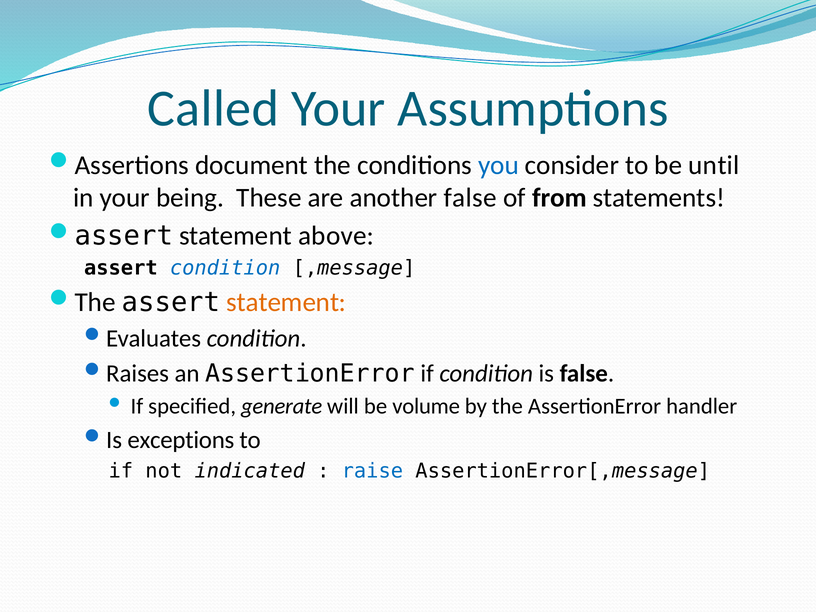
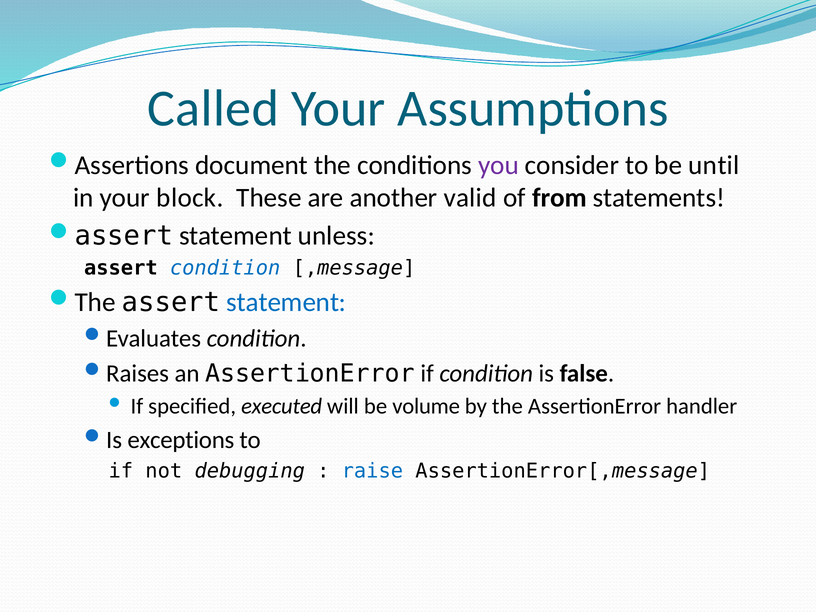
you colour: blue -> purple
being: being -> block
another false: false -> valid
above: above -> unless
statement at (286, 302) colour: orange -> blue
generate: generate -> executed
indicated: indicated -> debugging
